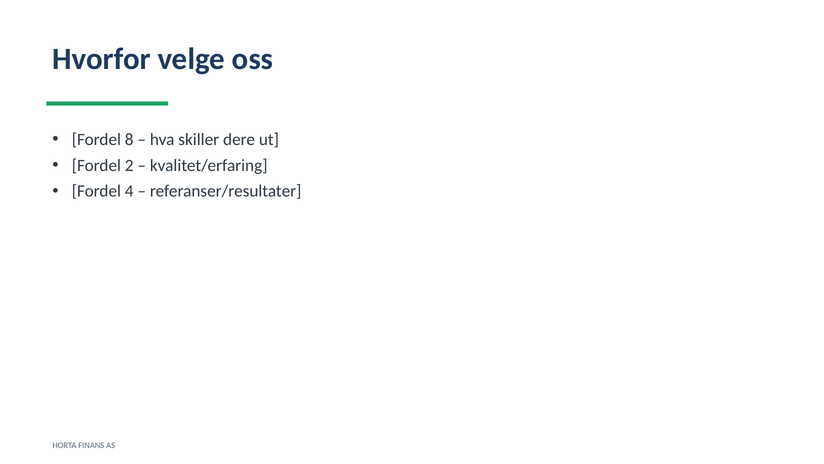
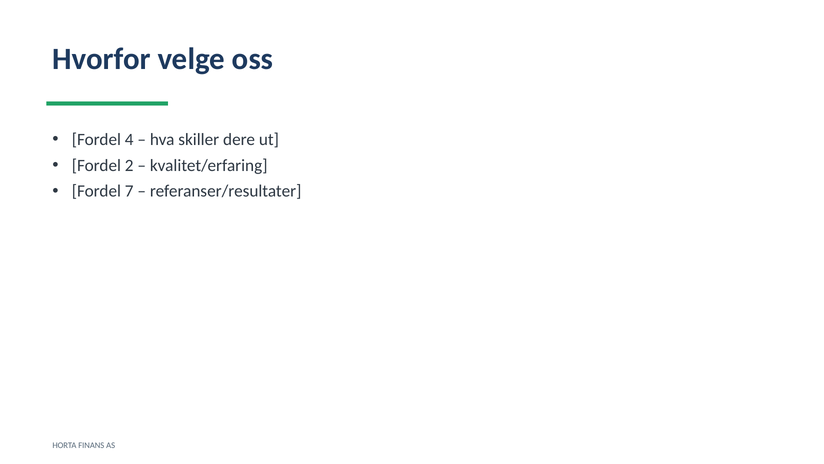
8: 8 -> 4
4: 4 -> 7
